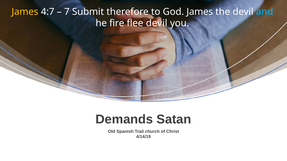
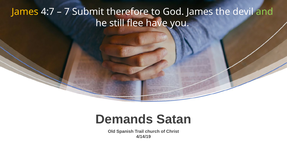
and colour: light blue -> light green
fire: fire -> still
flee devil: devil -> have
